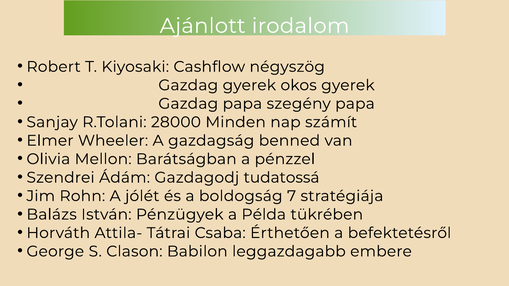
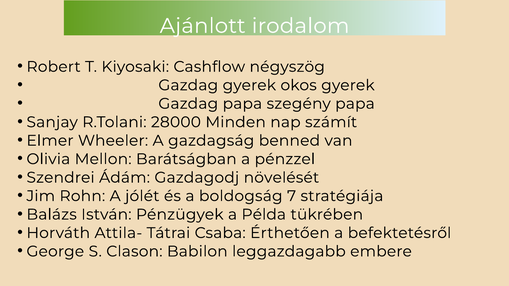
tudatossá: tudatossá -> növelését
